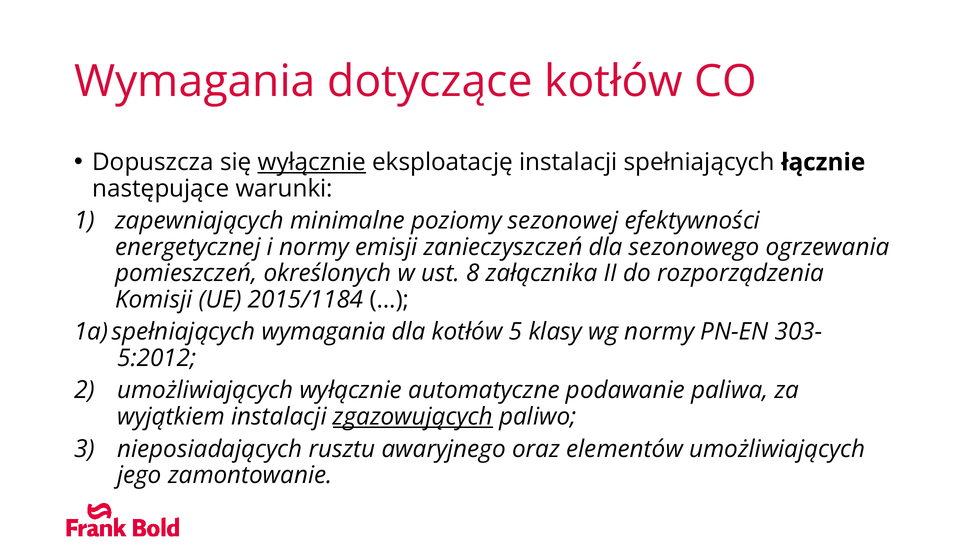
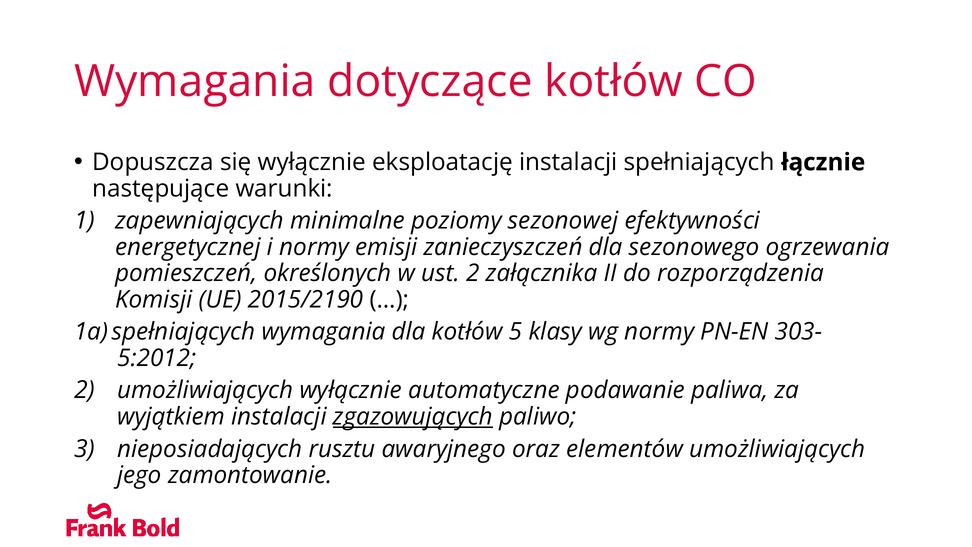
wyłącznie at (312, 162) underline: present -> none
ust 8: 8 -> 2
2015/1184: 2015/1184 -> 2015/2190
